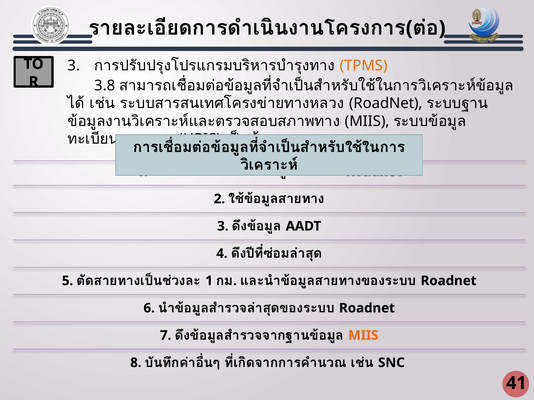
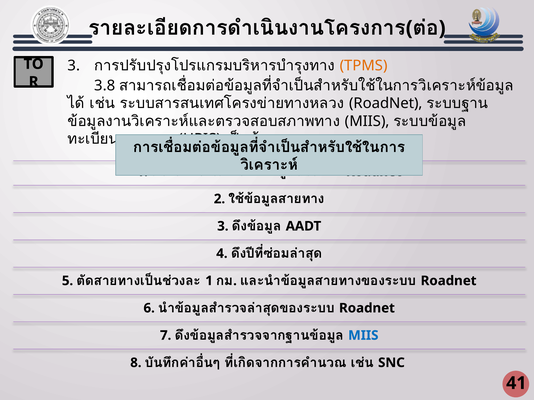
MIIS at (363, 336) colour: orange -> blue
